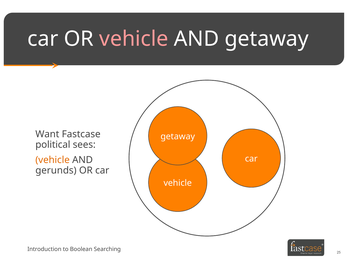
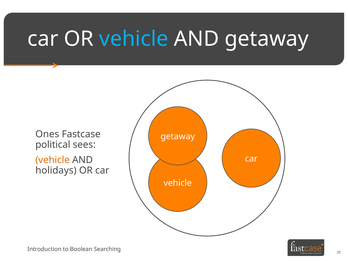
vehicle at (134, 39) colour: pink -> light blue
Want: Want -> Ones
gerunds: gerunds -> holidays
